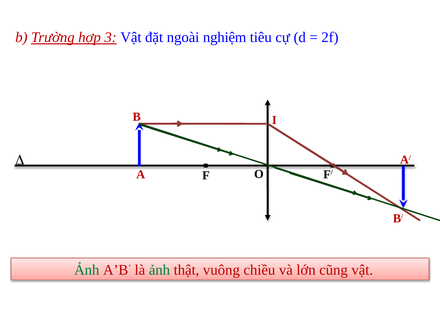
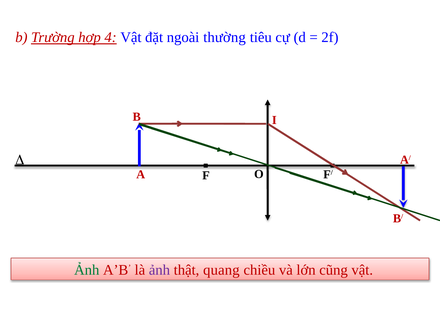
3: 3 -> 4
nghiệm: nghiệm -> thường
ảnh at (159, 270) colour: green -> purple
vuông: vuông -> quang
